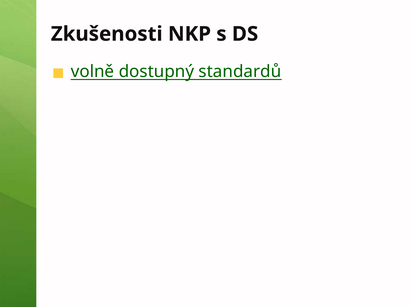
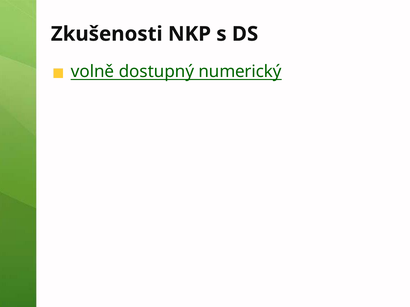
standardů: standardů -> numerický
